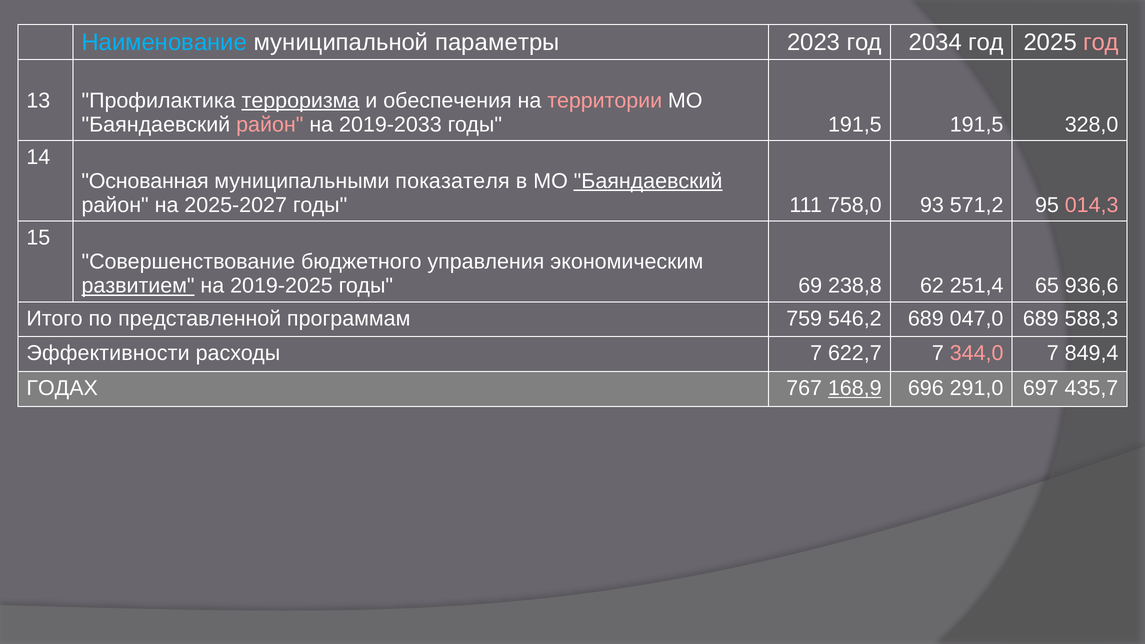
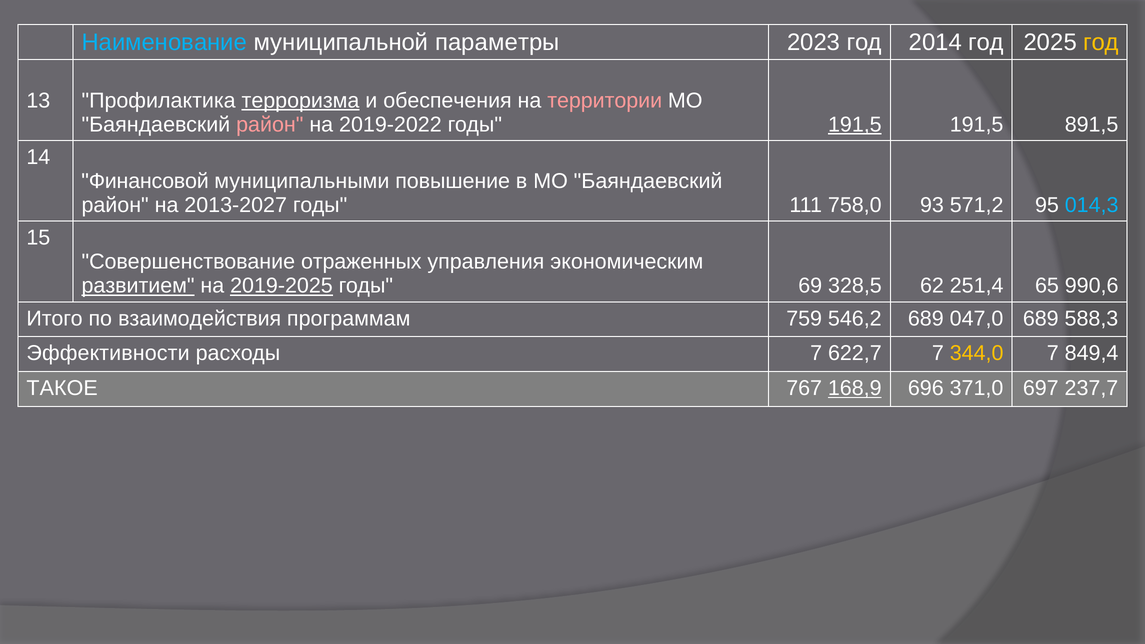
2034: 2034 -> 2014
год at (1101, 43) colour: pink -> yellow
2019-2033: 2019-2033 -> 2019-2022
191,5 at (855, 124) underline: none -> present
328,0: 328,0 -> 891,5
Основанная: Основанная -> Финансовой
показателя: показателя -> повышение
Баяндаевский at (648, 181) underline: present -> none
2025-2027: 2025-2027 -> 2013-2027
014,3 colour: pink -> light blue
бюджетного: бюджетного -> отраженных
2019-2025 underline: none -> present
238,8: 238,8 -> 328,5
936,6: 936,6 -> 990,6
представленной: представленной -> взаимодействия
344,0 colour: pink -> yellow
ГОДАХ: ГОДАХ -> ТАКОЕ
291,0: 291,0 -> 371,0
435,7: 435,7 -> 237,7
